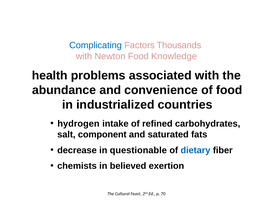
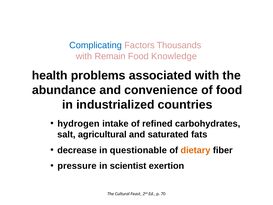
Newton: Newton -> Remain
component: component -> agricultural
dietary colour: blue -> orange
chemists: chemists -> pressure
believed: believed -> scientist
